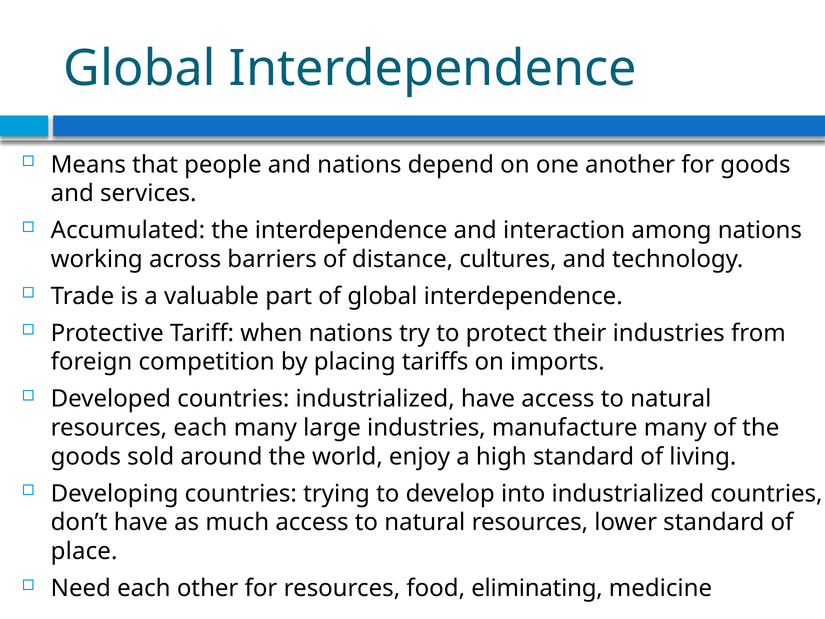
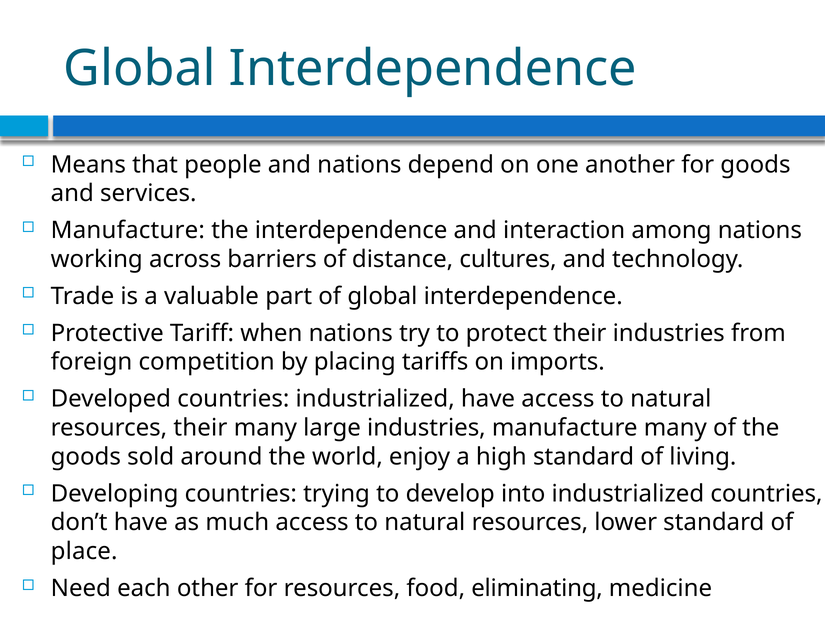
Accumulated at (128, 230): Accumulated -> Manufacture
resources each: each -> their
